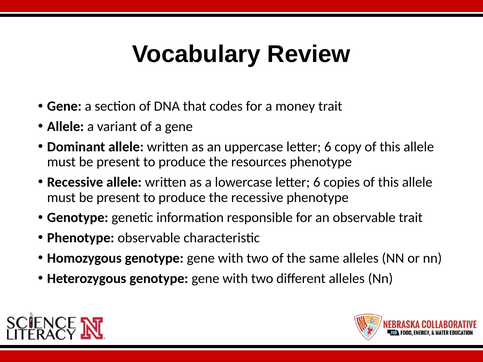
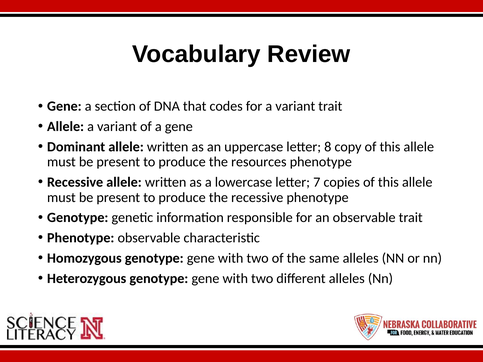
for a money: money -> variant
uppercase letter 6: 6 -> 8
lowercase letter 6: 6 -> 7
